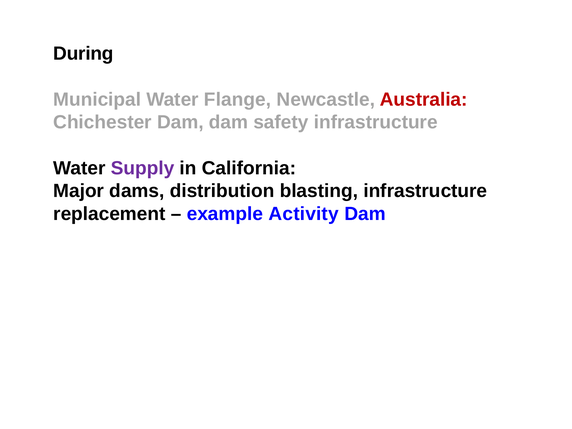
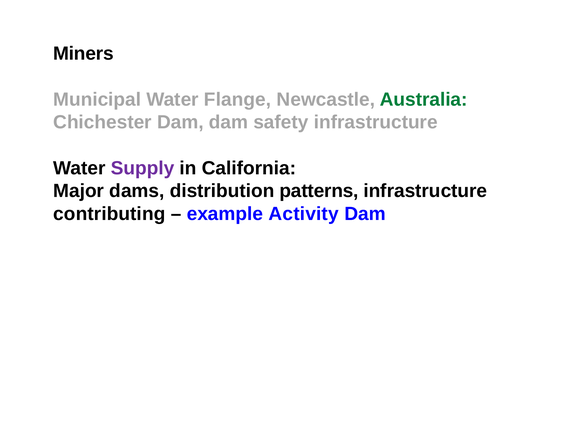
During: During -> Miners
Australia colour: red -> green
blasting: blasting -> patterns
replacement: replacement -> contributing
